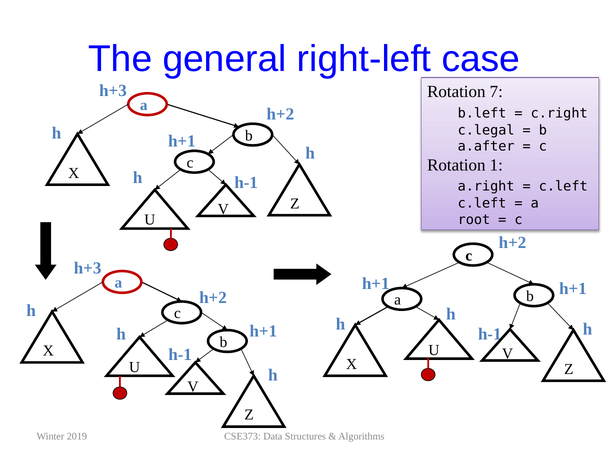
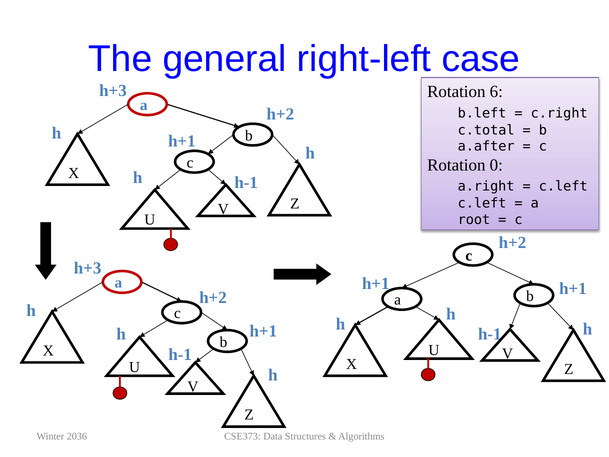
7: 7 -> 6
c.legal: c.legal -> c.total
1: 1 -> 0
2019: 2019 -> 2036
